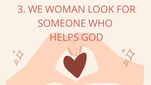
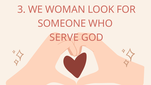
HELPS: HELPS -> SERVE
